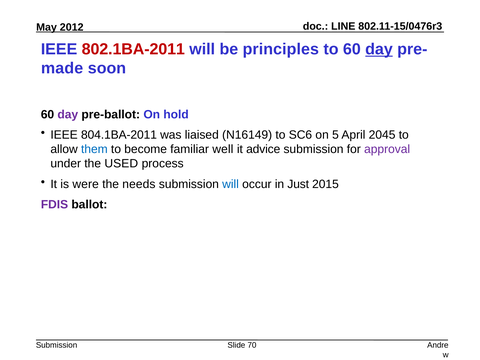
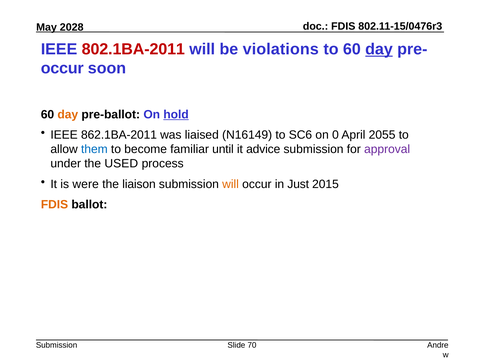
LINE at (343, 26): LINE -> FDIS
2012: 2012 -> 2028
principles: principles -> violations
made at (62, 68): made -> occur
day at (68, 114) colour: purple -> orange
hold underline: none -> present
804.1BA-2011: 804.1BA-2011 -> 862.1BA-2011
5: 5 -> 0
2045: 2045 -> 2055
well: well -> until
needs: needs -> liaison
will at (231, 184) colour: blue -> orange
FDIS at (54, 204) colour: purple -> orange
